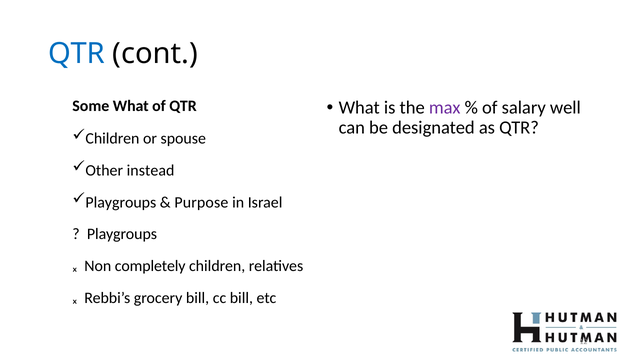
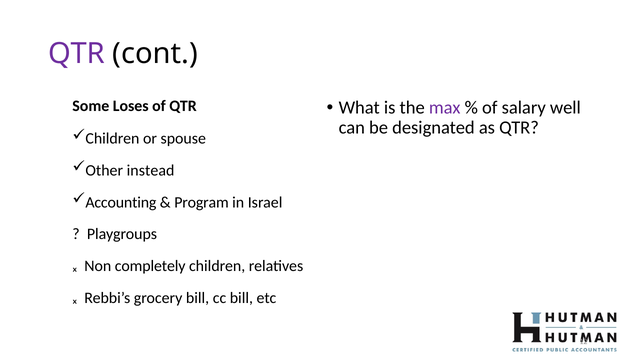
QTR at (77, 53) colour: blue -> purple
Some What: What -> Loses
Playgroups at (121, 202): Playgroups -> Accounting
Purpose: Purpose -> Program
